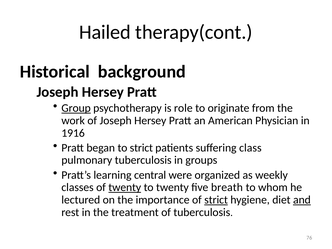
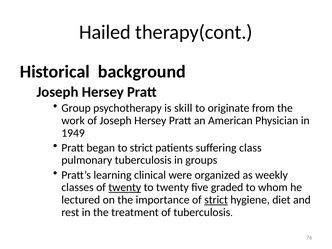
Group underline: present -> none
role: role -> skill
1916: 1916 -> 1949
central: central -> clinical
breath: breath -> graded
and underline: present -> none
